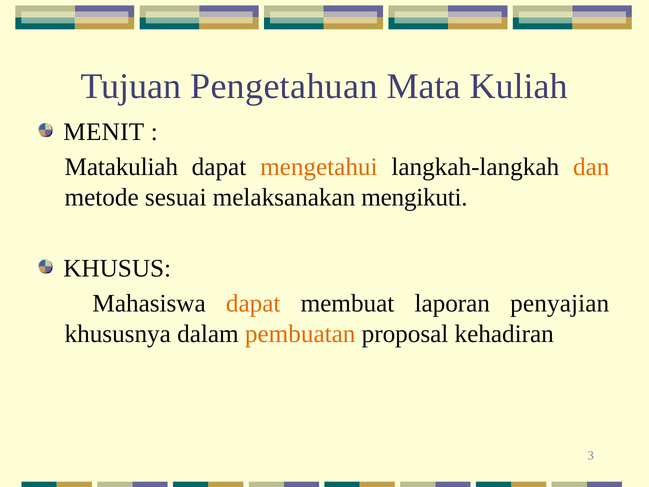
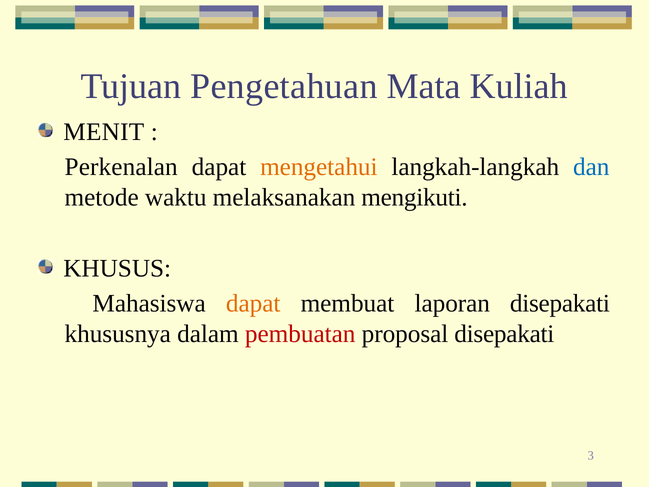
Matakuliah: Matakuliah -> Perkenalan
dan colour: orange -> blue
sesuai: sesuai -> waktu
laporan penyajian: penyajian -> disepakati
pembuatan colour: orange -> red
proposal kehadiran: kehadiran -> disepakati
